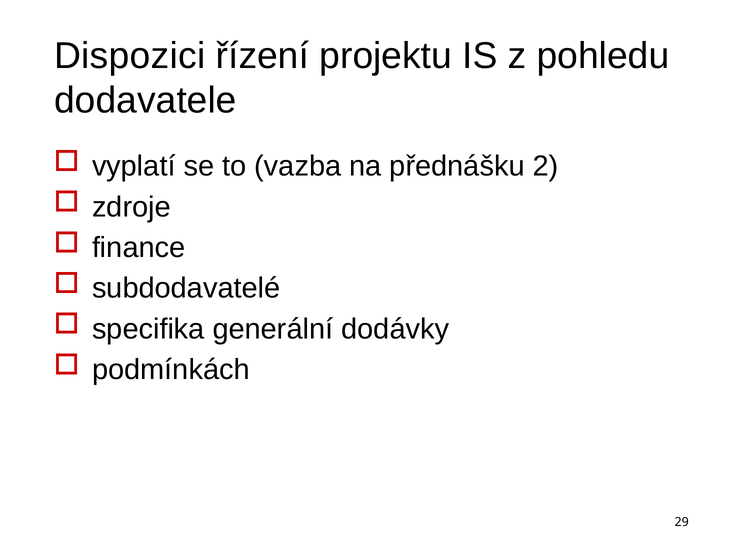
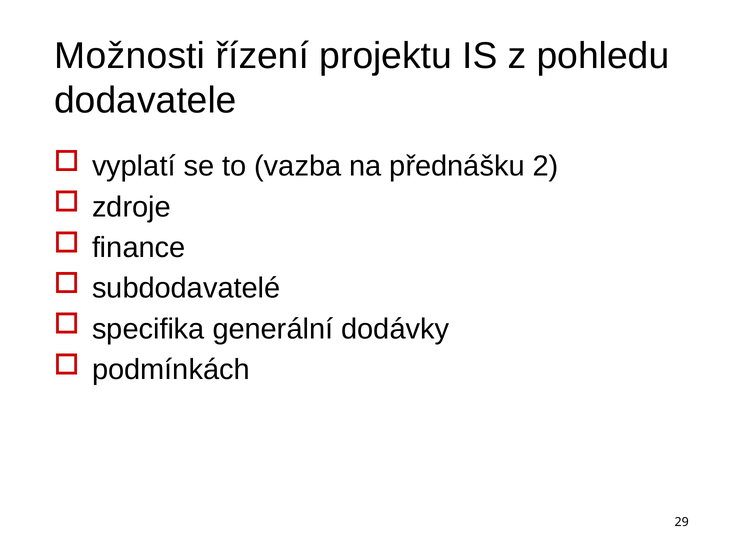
Dispozici: Dispozici -> Možnosti
